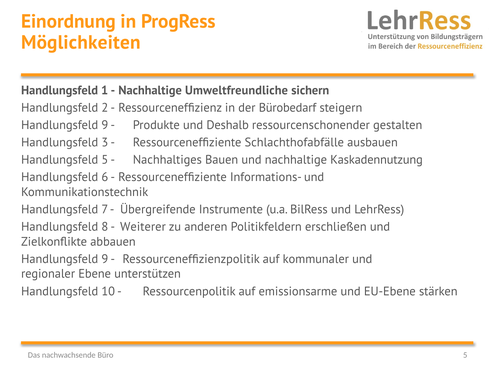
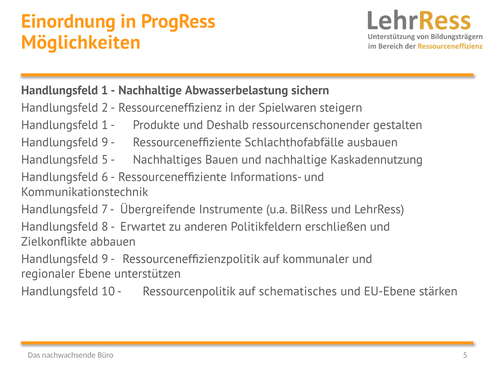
Umweltfreundliche: Umweltfreundliche -> Abwasserbelastung
Bürobedarf: Bürobedarf -> Spielwaren
9 at (105, 125): 9 -> 1
3 at (105, 142): 3 -> 9
Weiterer: Weiterer -> Erwartet
emissionsarme: emissionsarme -> schematisches
